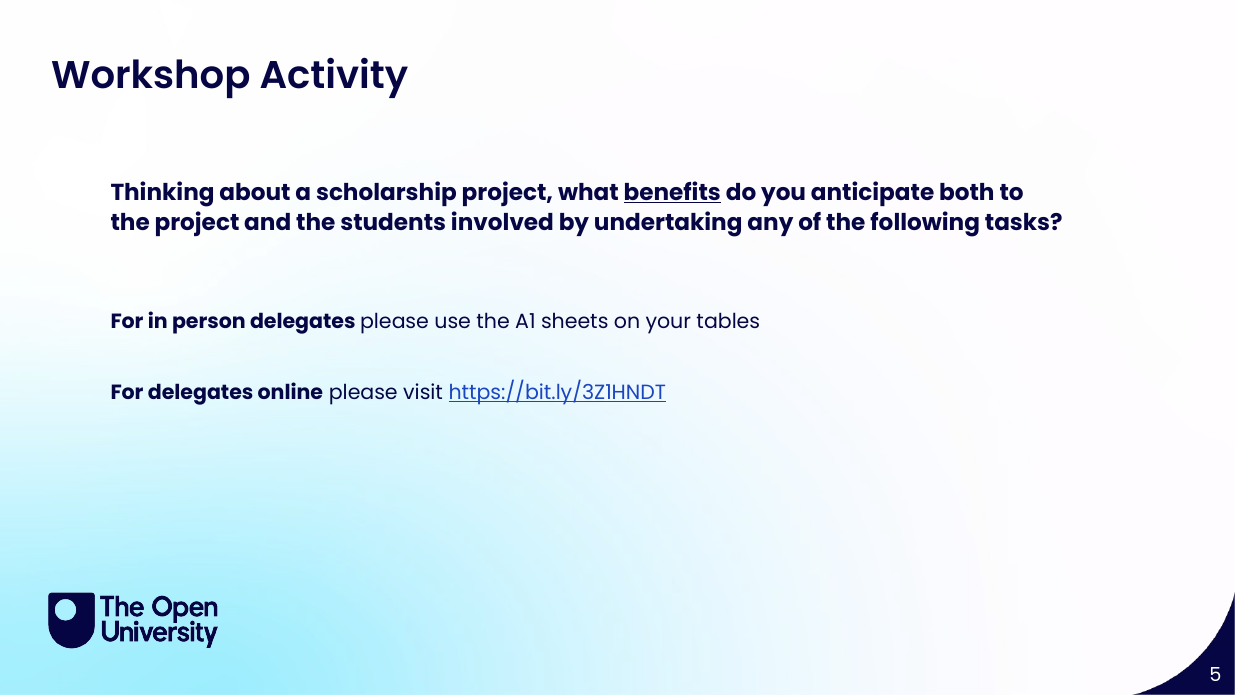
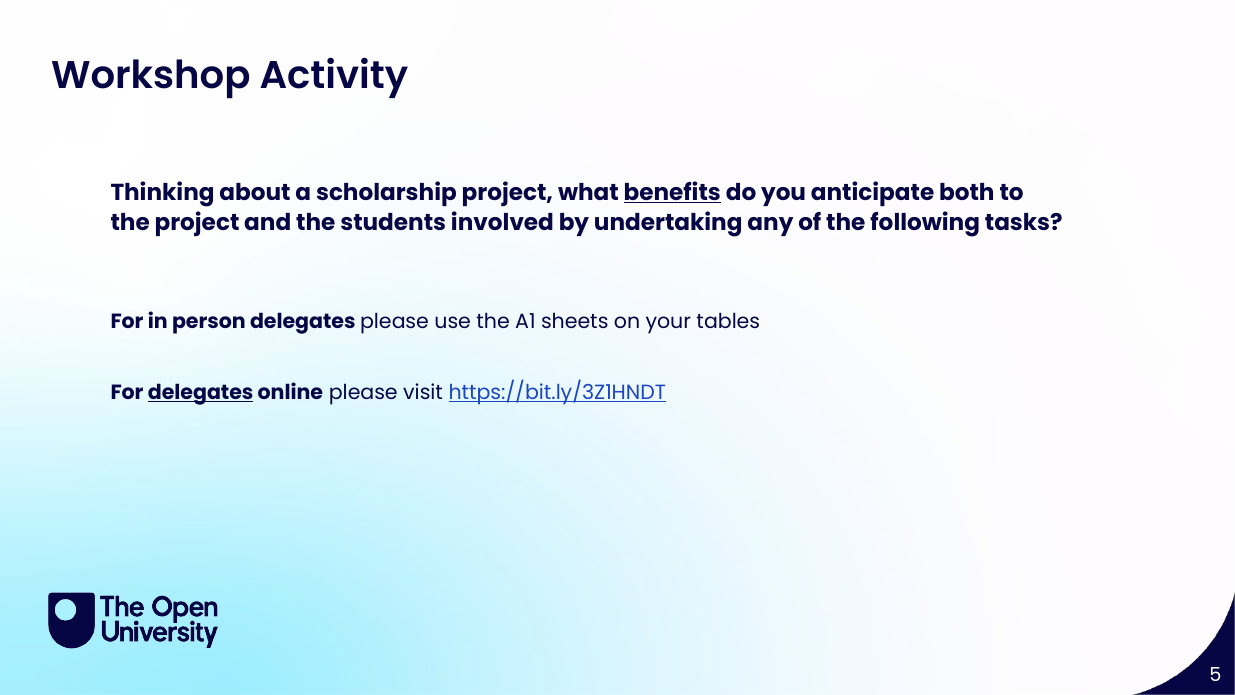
delegates at (201, 392) underline: none -> present
